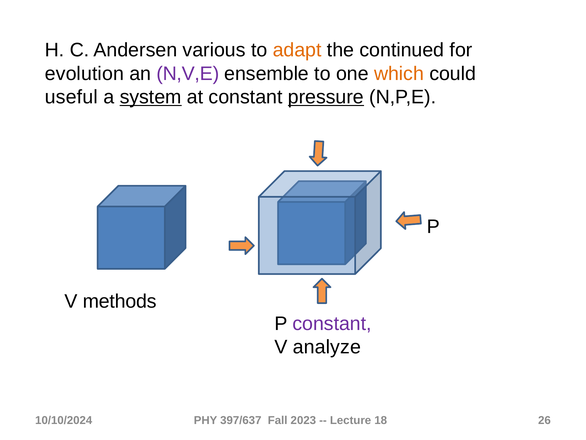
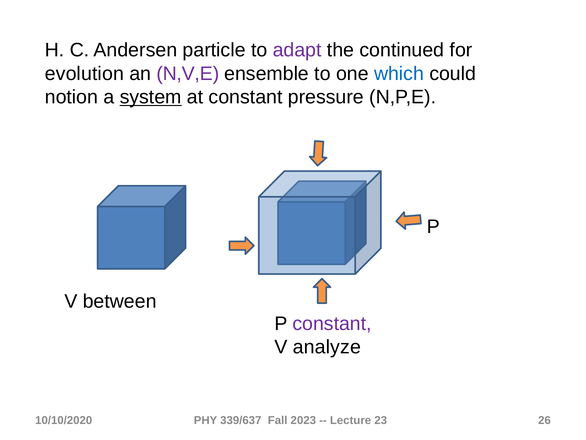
various: various -> particle
adapt colour: orange -> purple
which colour: orange -> blue
useful: useful -> notion
pressure underline: present -> none
methods: methods -> between
10/10/2024: 10/10/2024 -> 10/10/2020
397/637: 397/637 -> 339/637
18: 18 -> 23
